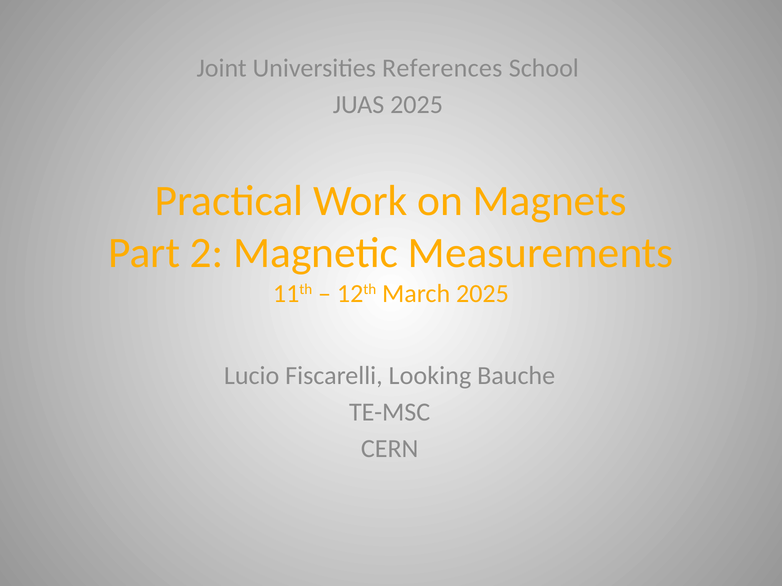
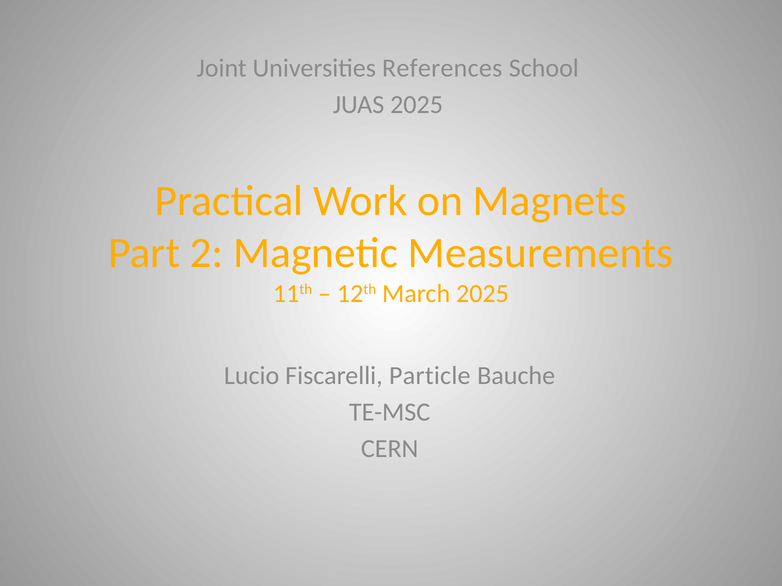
Looking: Looking -> Particle
